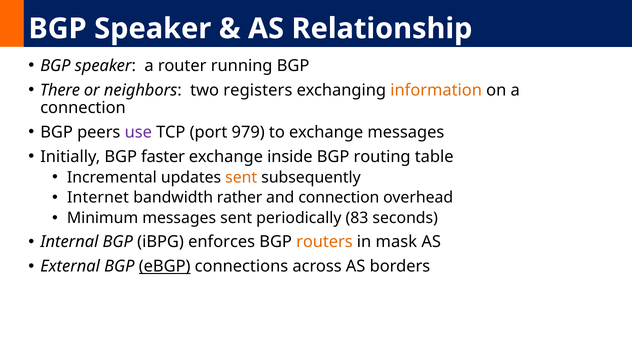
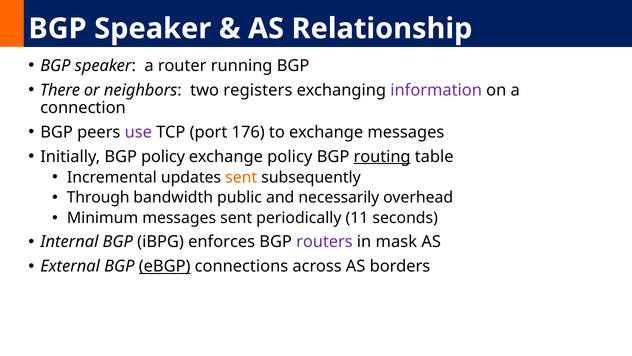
information colour: orange -> purple
979: 979 -> 176
BGP faster: faster -> policy
exchange inside: inside -> policy
routing underline: none -> present
Internet: Internet -> Through
rather: rather -> public
and connection: connection -> necessarily
83: 83 -> 11
routers colour: orange -> purple
